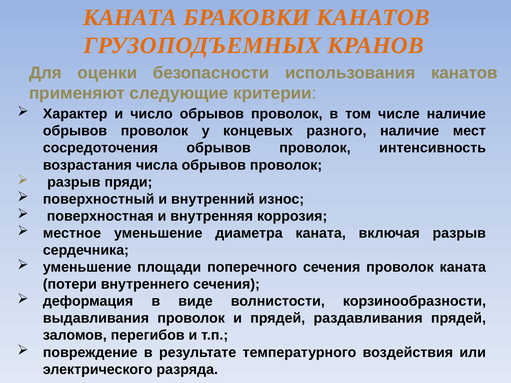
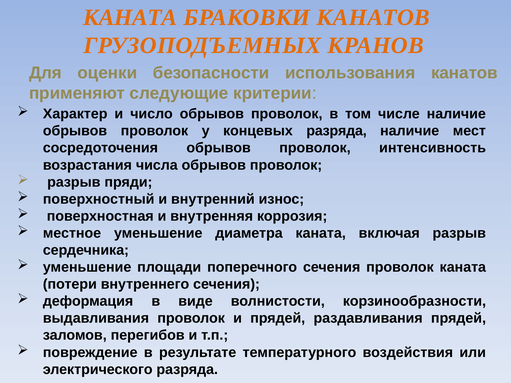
концевых разного: разного -> разряда
